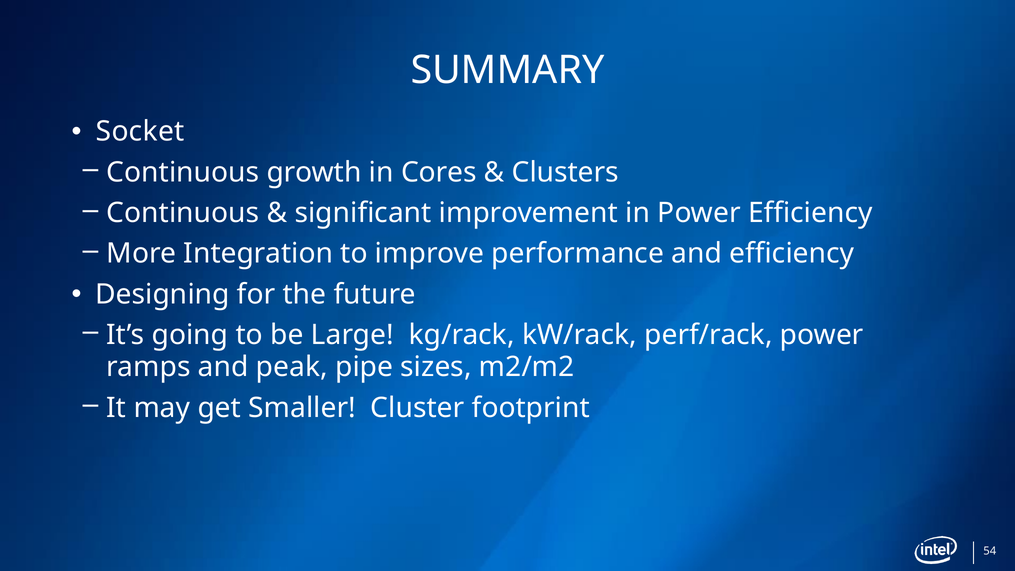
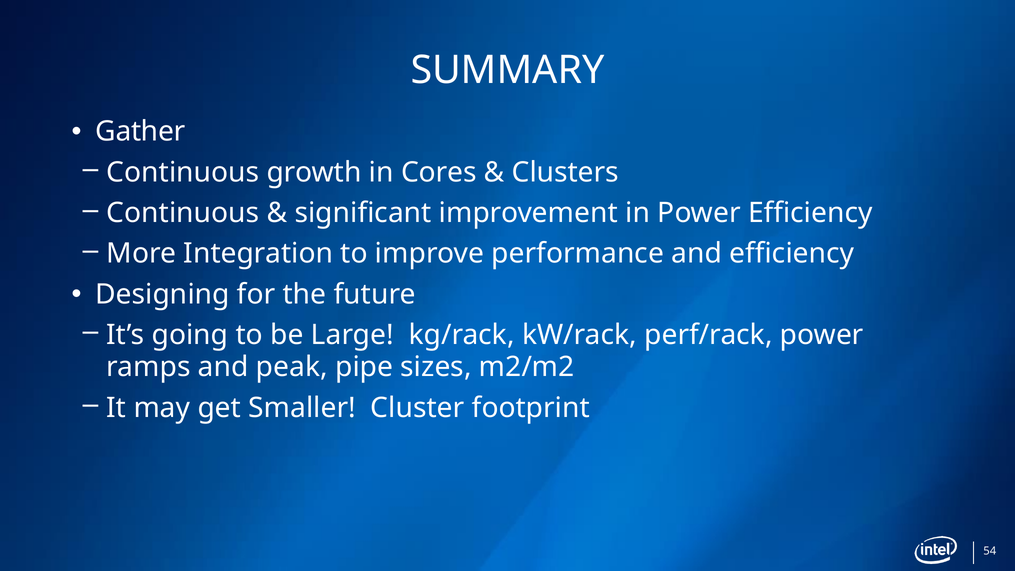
Socket: Socket -> Gather
